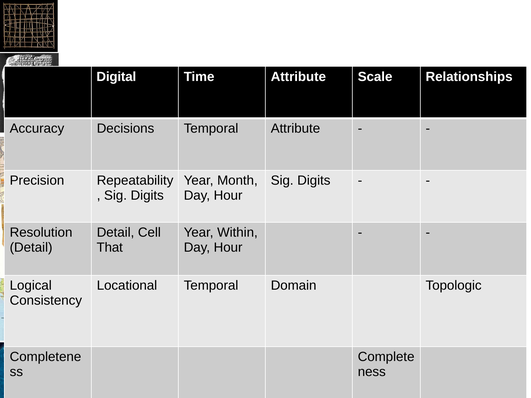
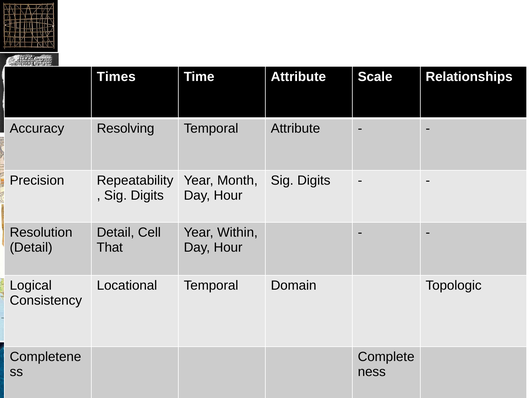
Digital: Digital -> Times
Decisions: Decisions -> Resolving
